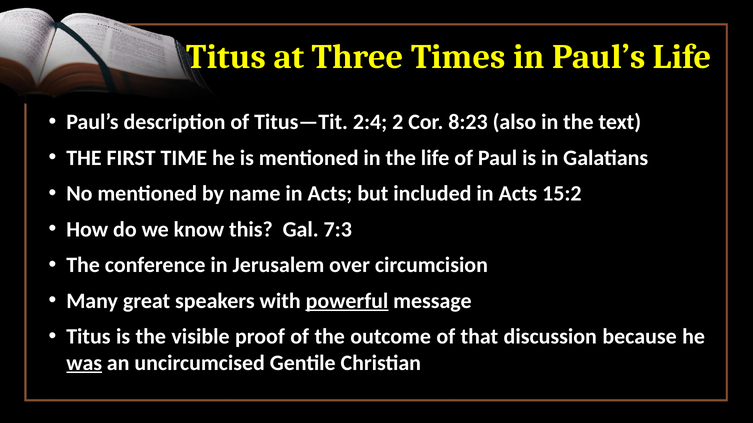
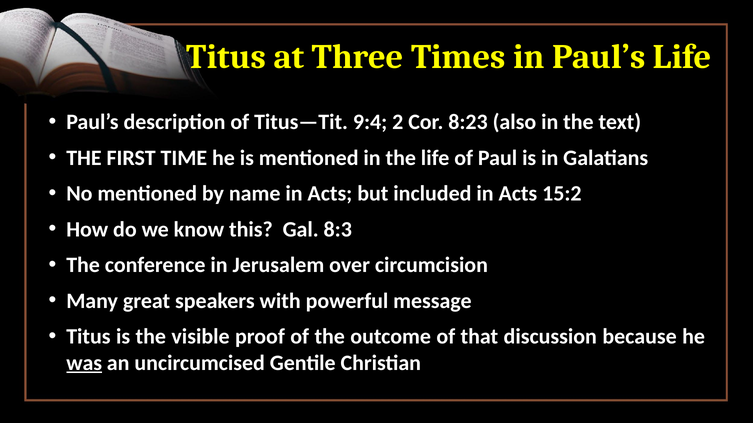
2:4: 2:4 -> 9:4
7:3: 7:3 -> 8:3
powerful underline: present -> none
